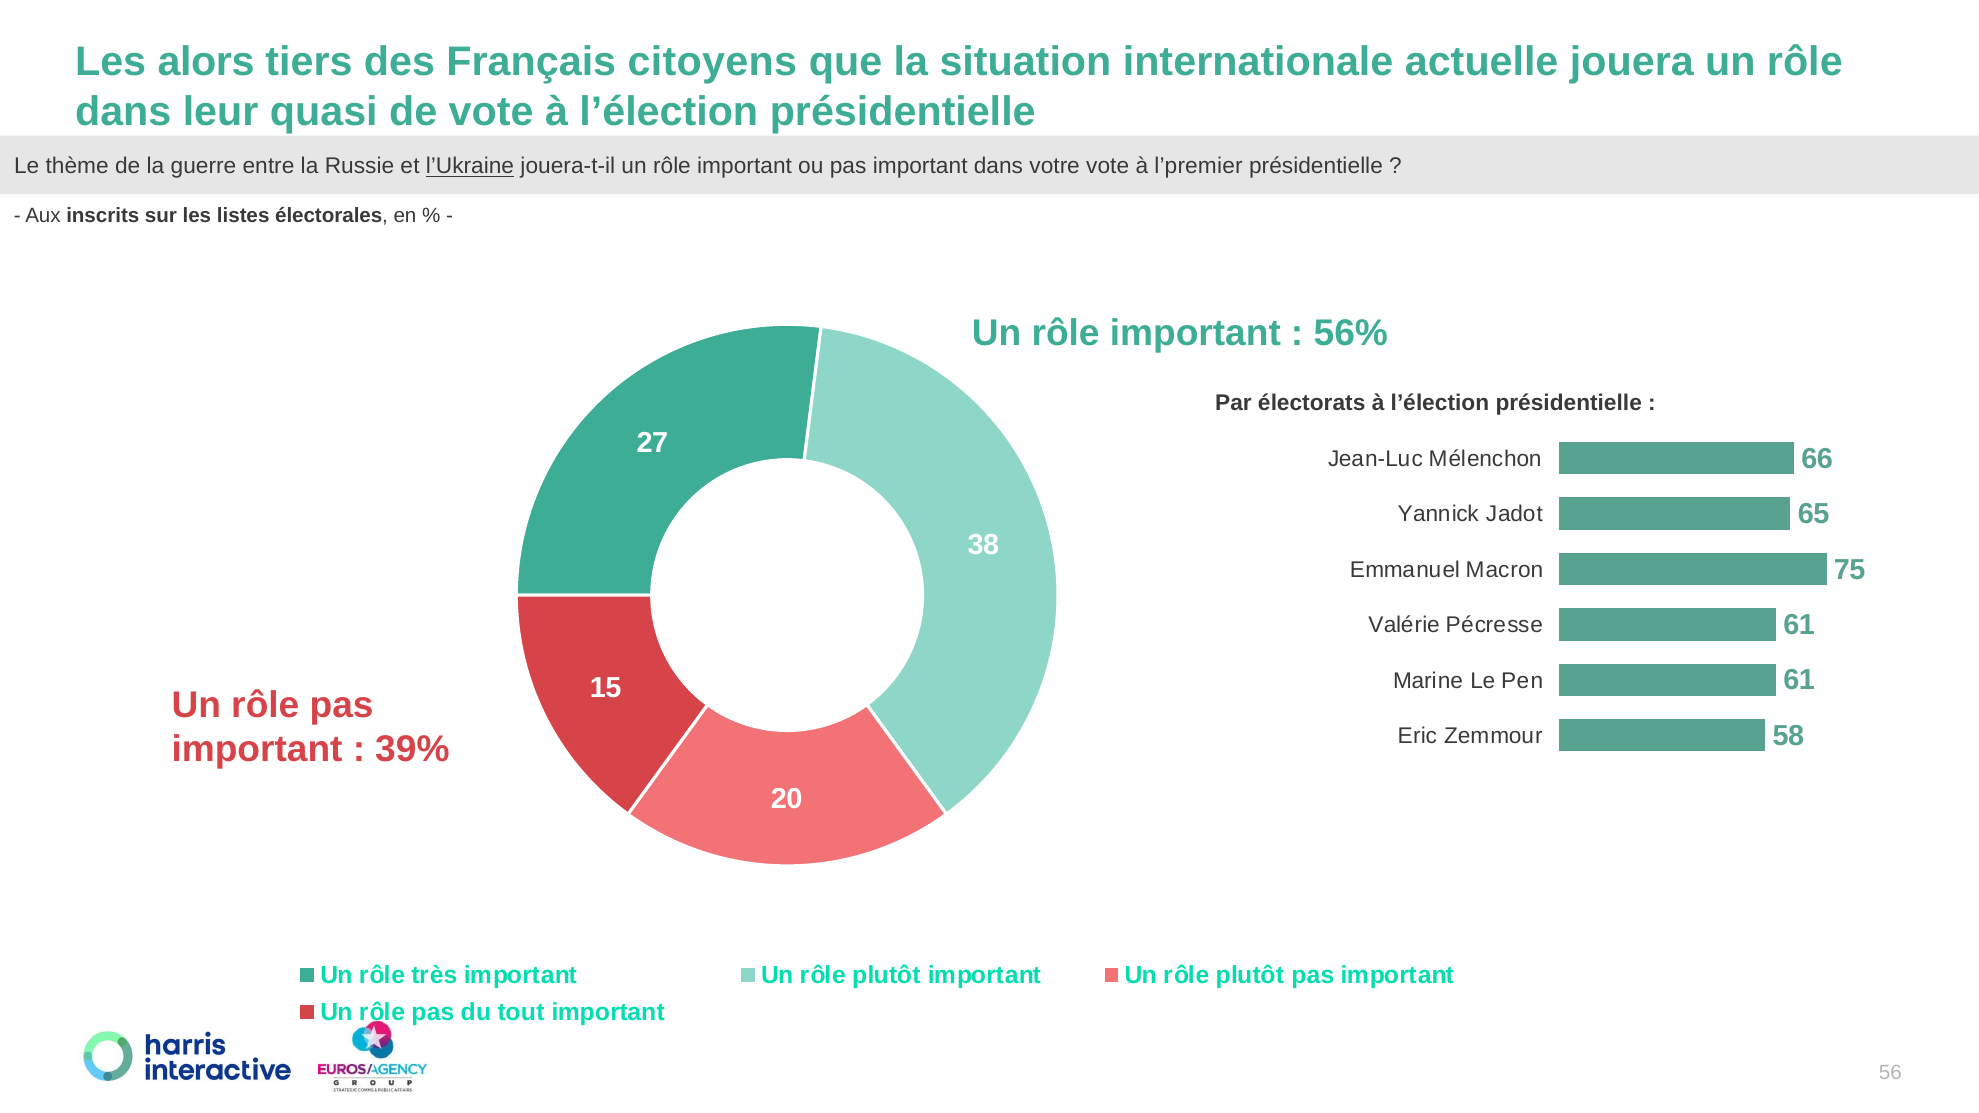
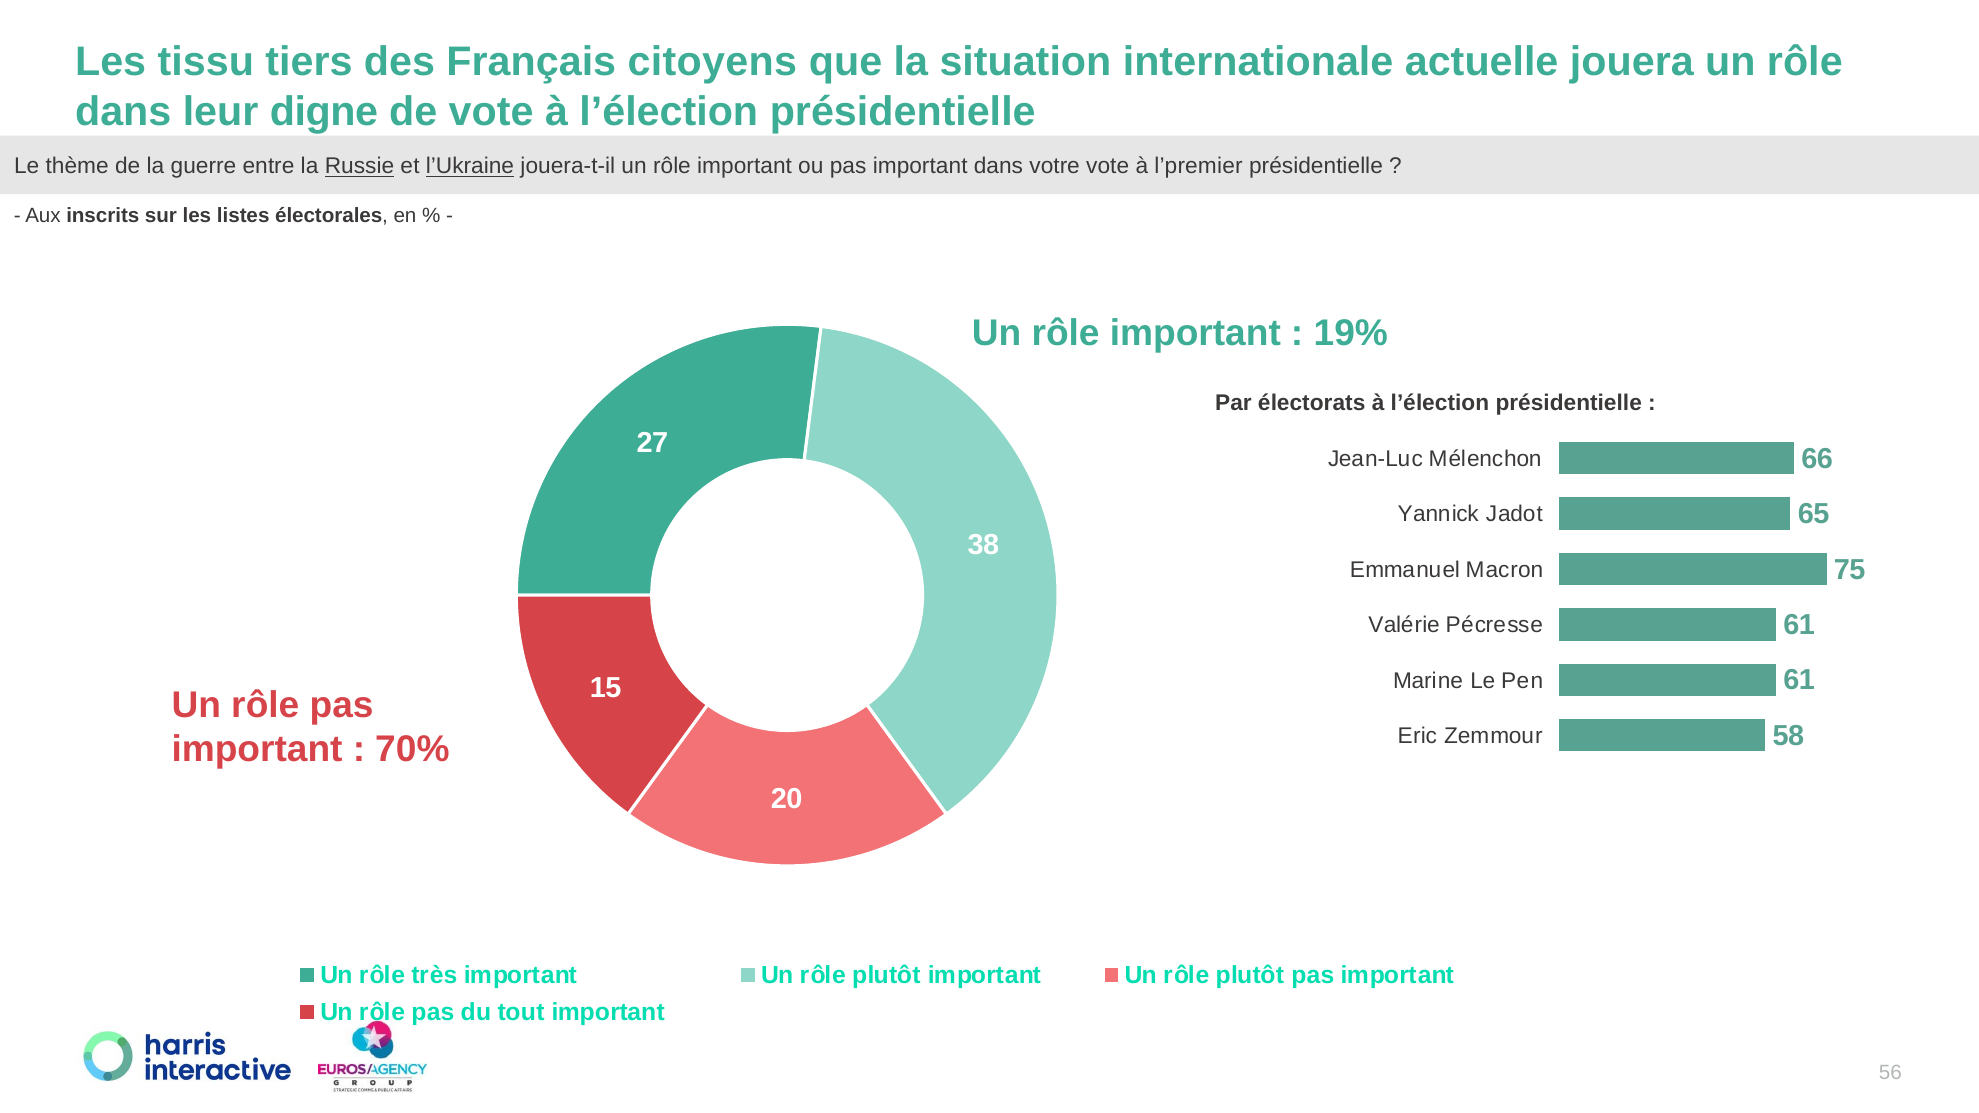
alors: alors -> tissu
quasi: quasi -> digne
Russie underline: none -> present
56%: 56% -> 19%
39%: 39% -> 70%
